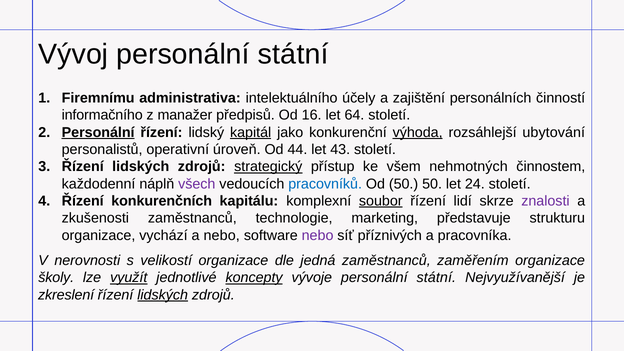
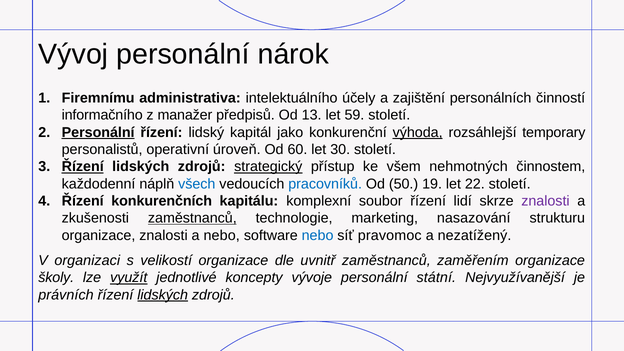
Vývoj personální státní: státní -> nárok
16: 16 -> 13
64: 64 -> 59
kapitál underline: present -> none
ubytování: ubytování -> temporary
44: 44 -> 60
43: 43 -> 30
Řízení at (83, 167) underline: none -> present
všech colour: purple -> blue
50 50: 50 -> 19
24: 24 -> 22
soubor underline: present -> none
zaměstnanců at (192, 218) underline: none -> present
představuje: představuje -> nasazování
organizace vychází: vychází -> znalosti
nebo at (318, 235) colour: purple -> blue
příznivých: příznivých -> pravomoc
pracovníka: pracovníka -> nezatížený
nerovnosti: nerovnosti -> organizaci
jedná: jedná -> uvnitř
koncepty underline: present -> none
zkreslení: zkreslení -> právních
